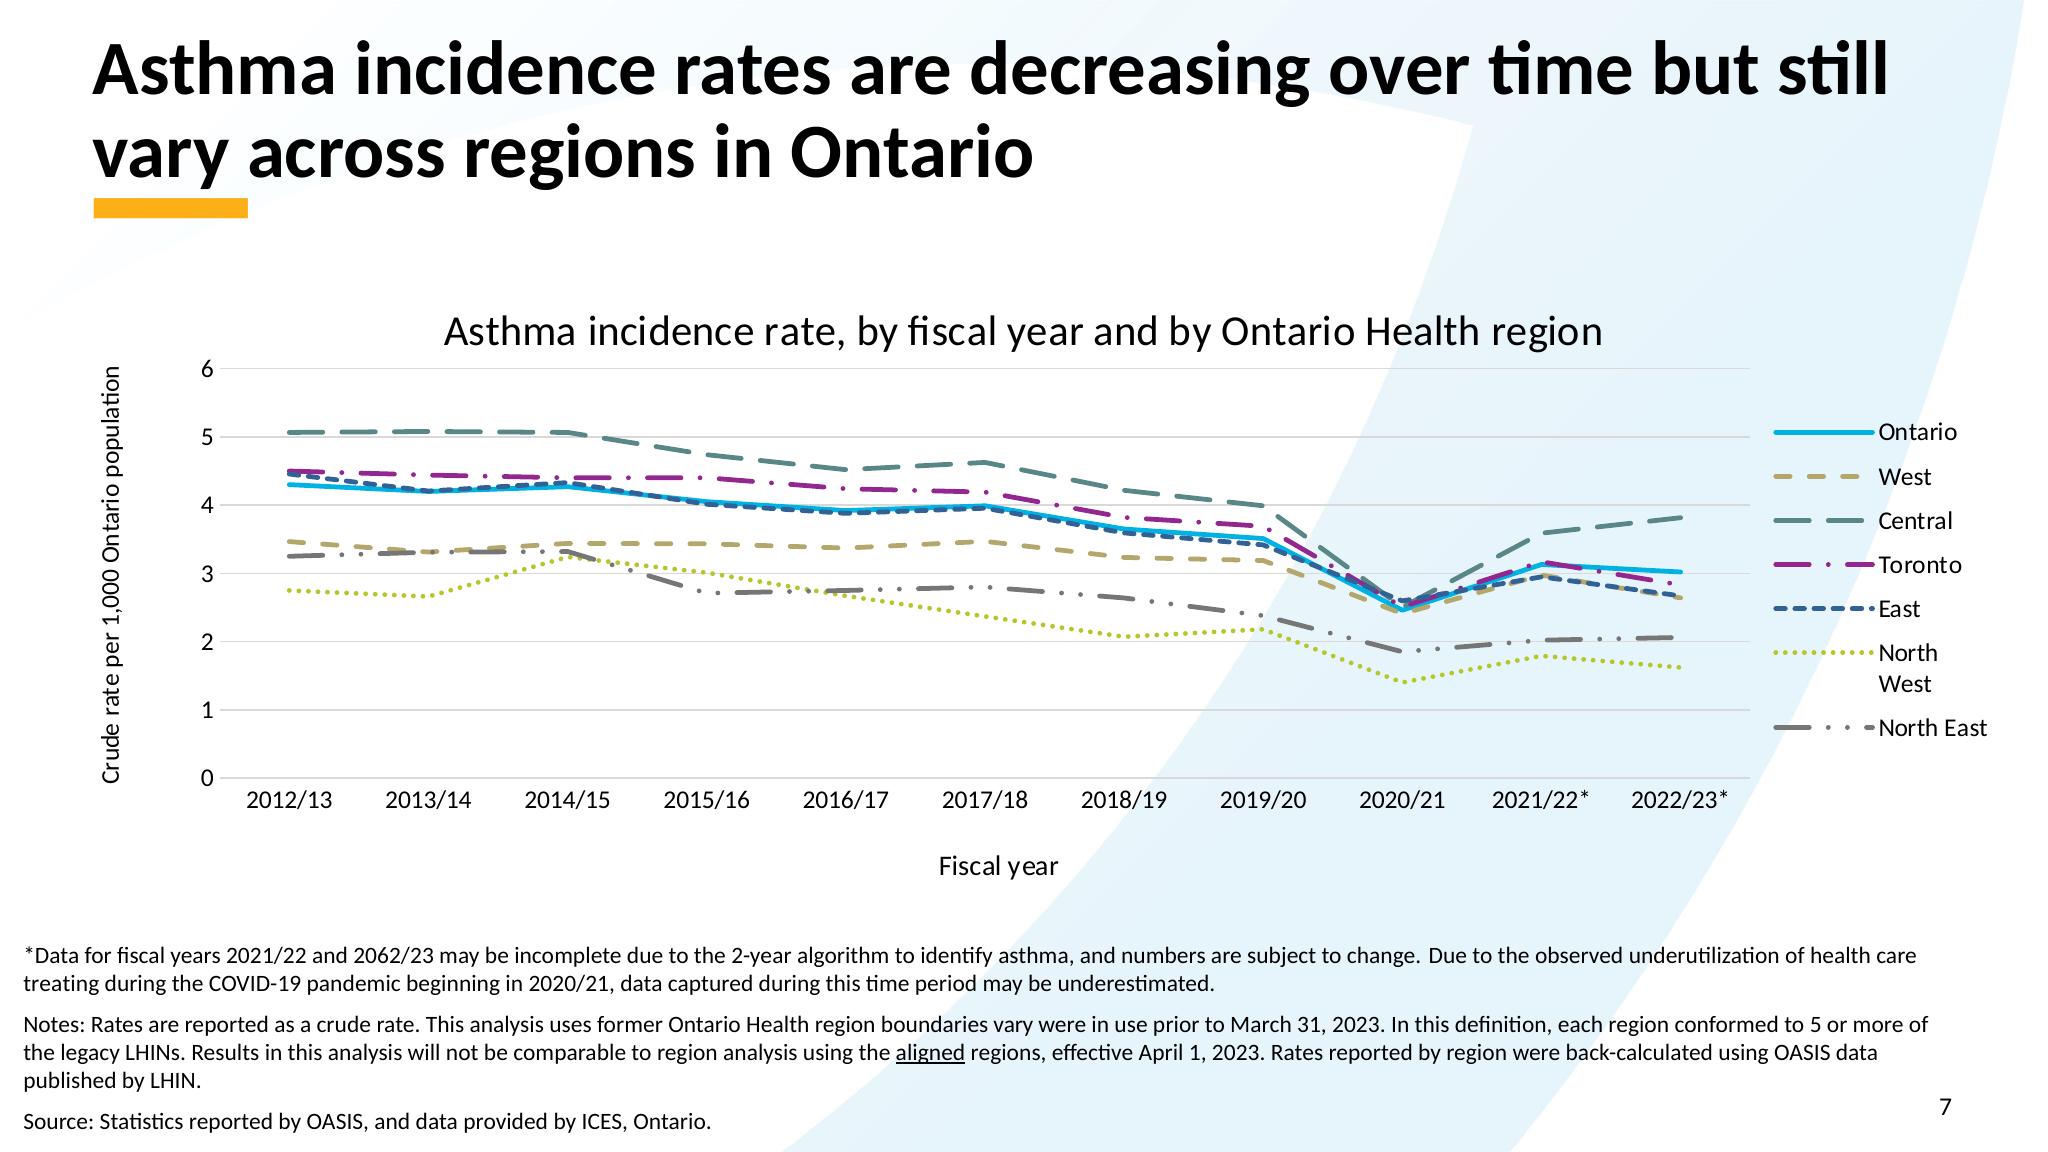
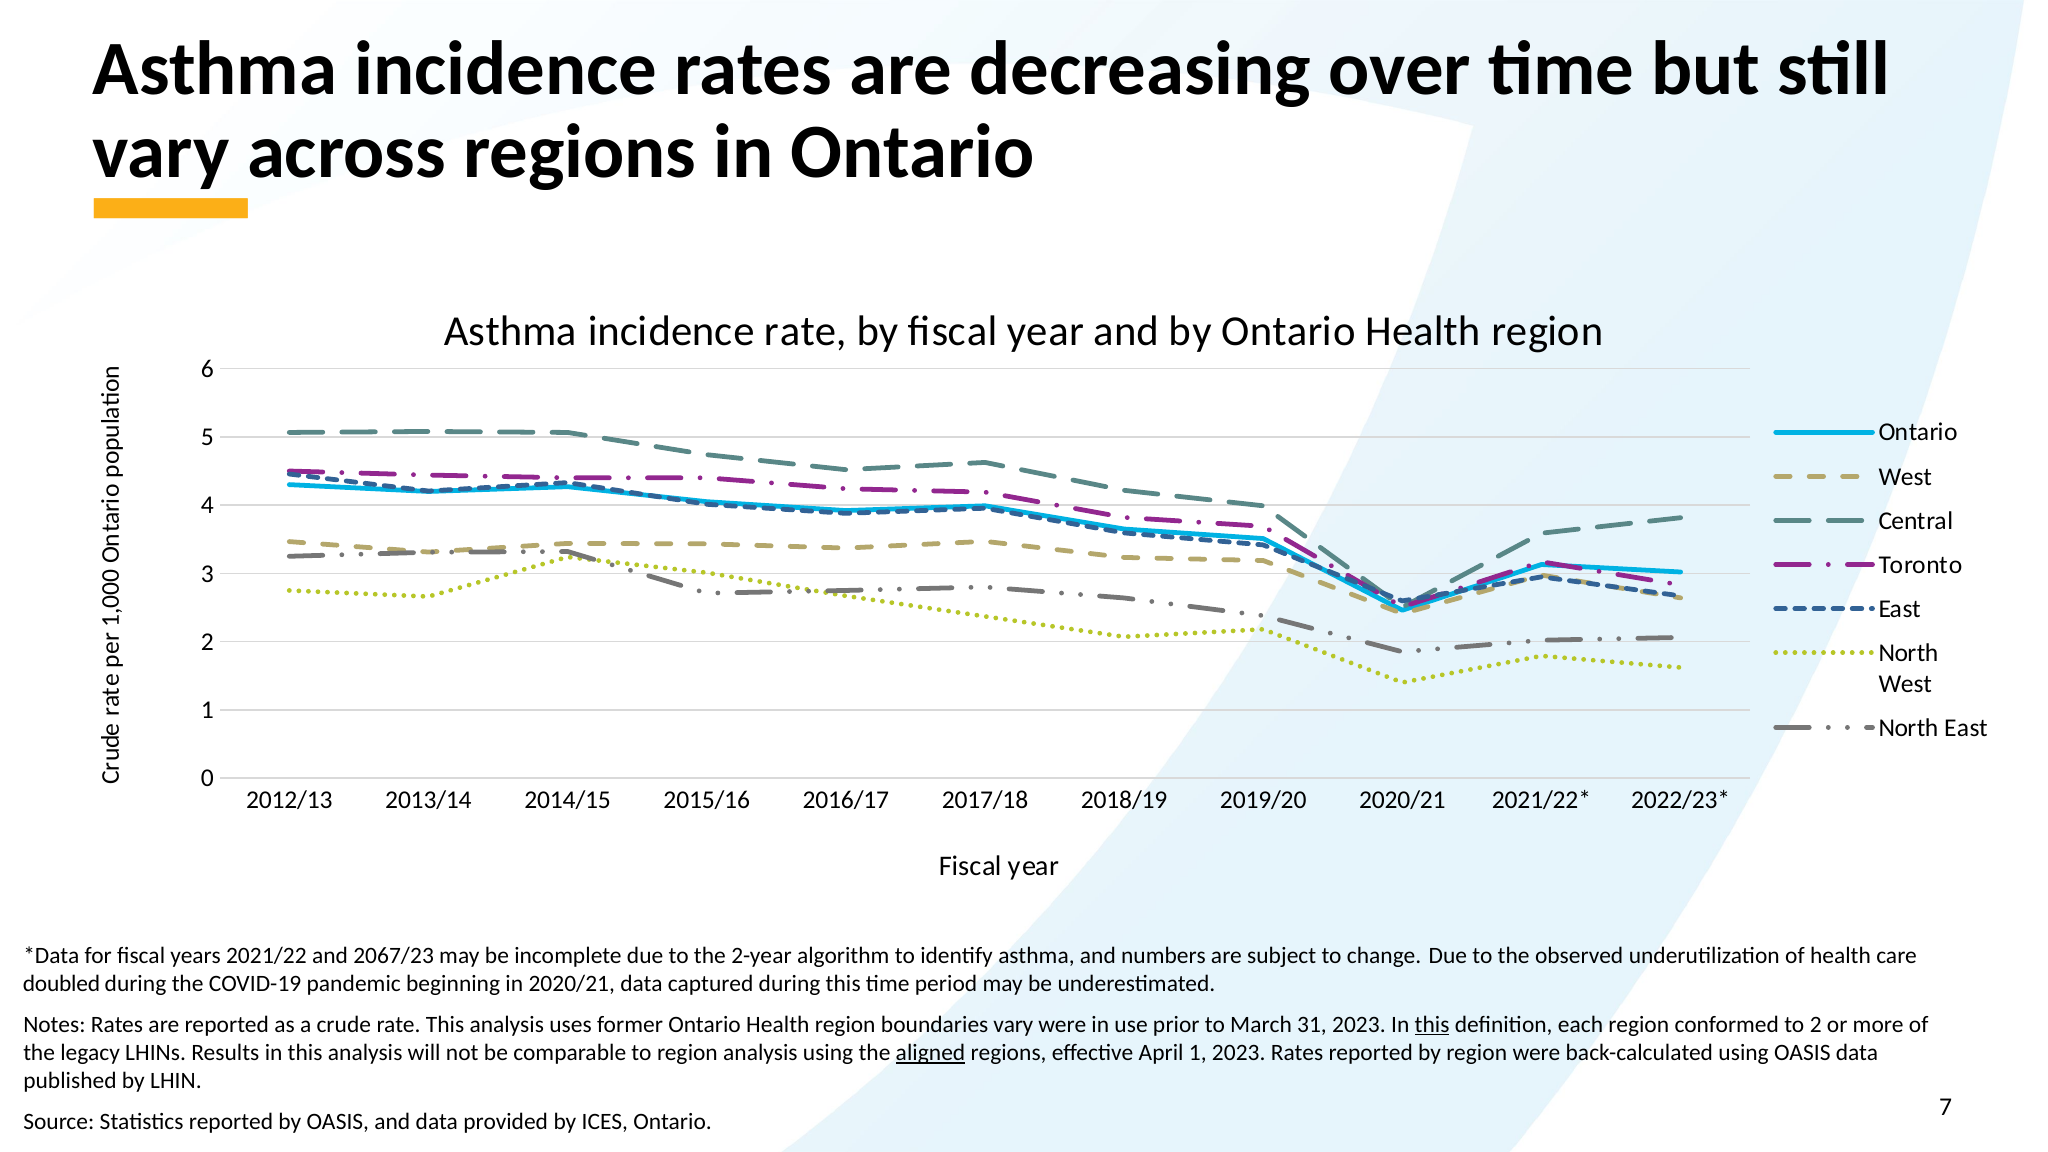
2062/23: 2062/23 -> 2067/23
treating: treating -> doubled
this at (1432, 1025) underline: none -> present
to 5: 5 -> 2
